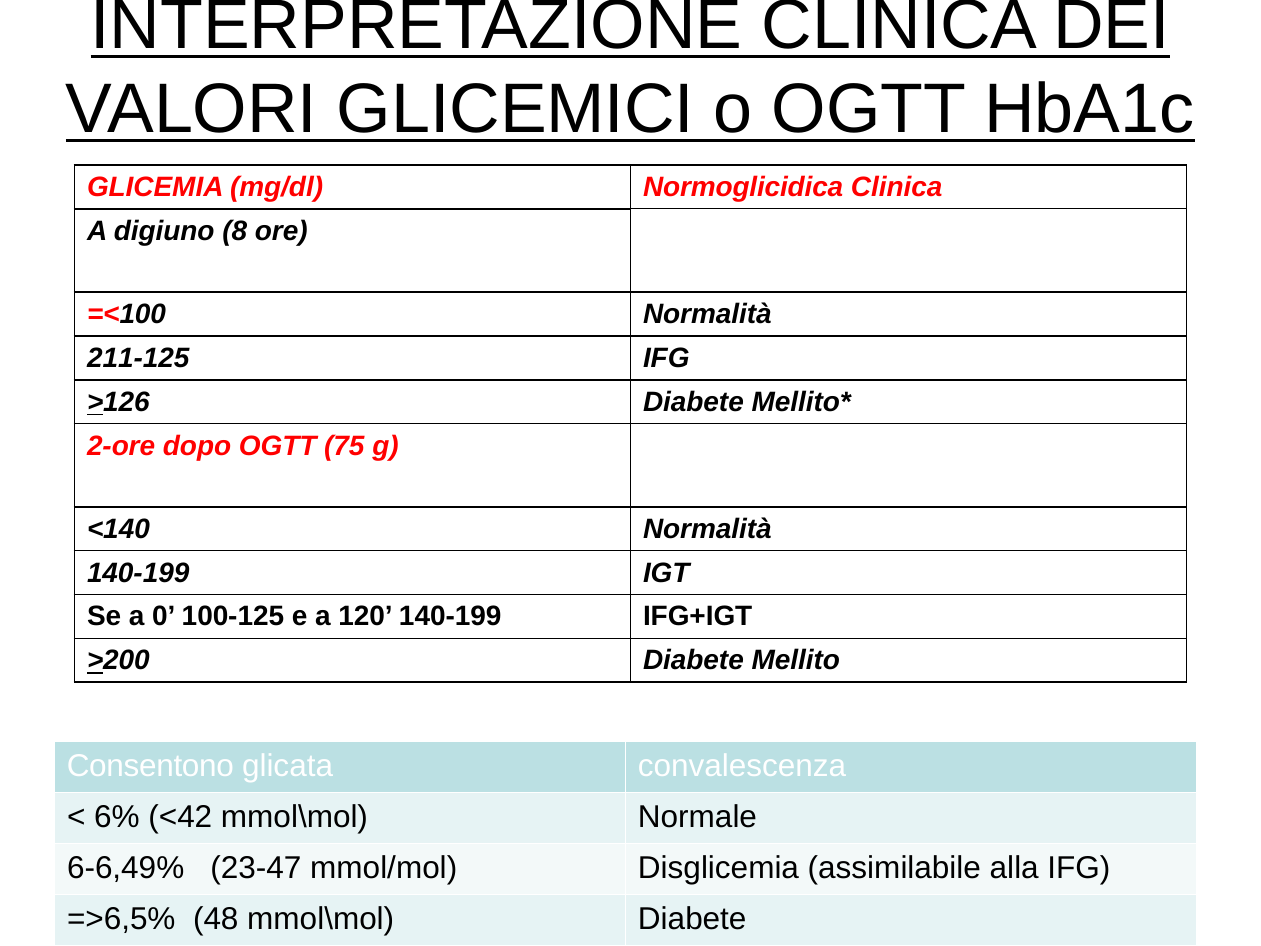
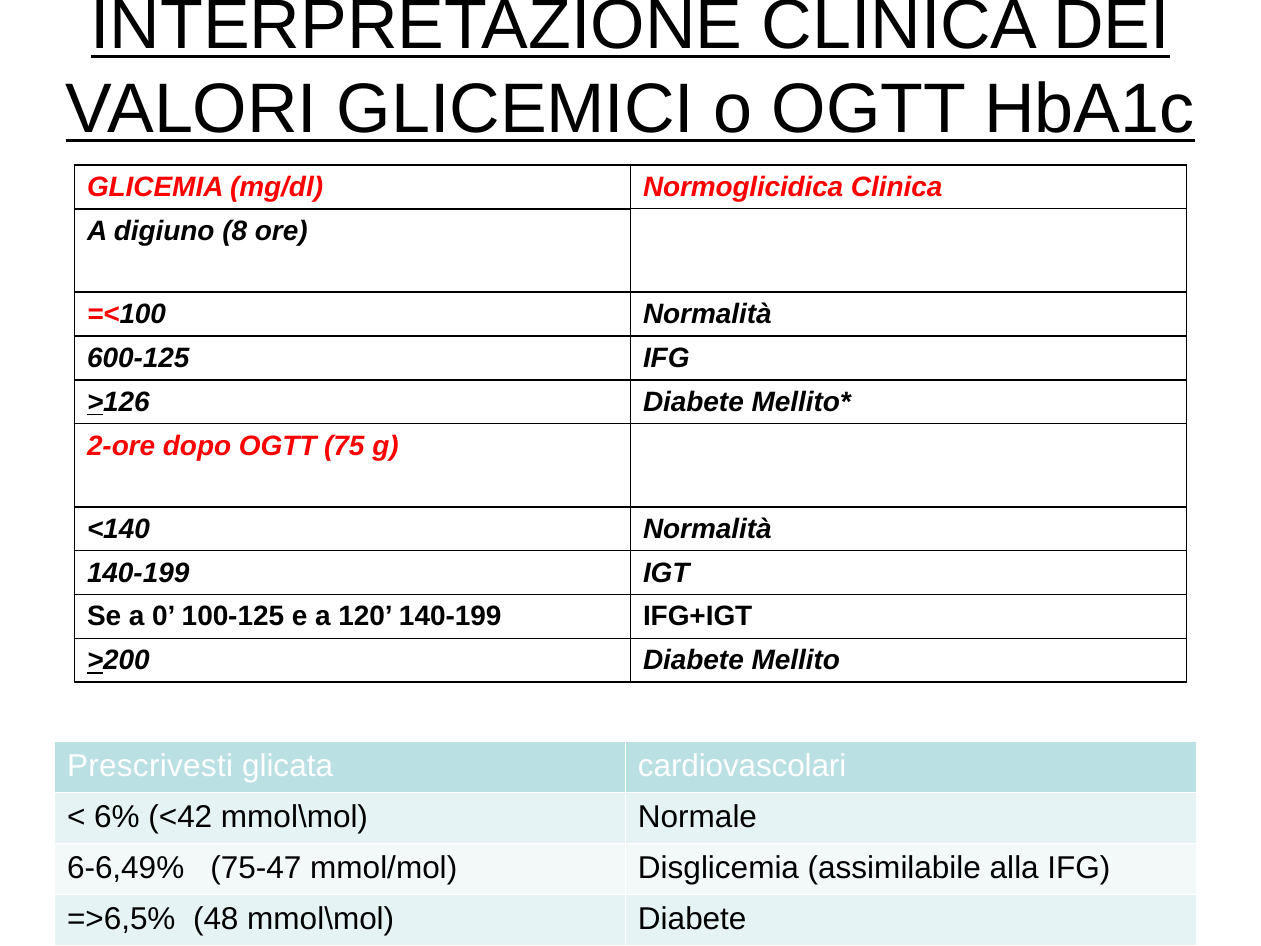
211-125: 211-125 -> 600-125
Consentono: Consentono -> Prescrivesti
convalescenza: convalescenza -> cardiovascolari
23-47: 23-47 -> 75-47
